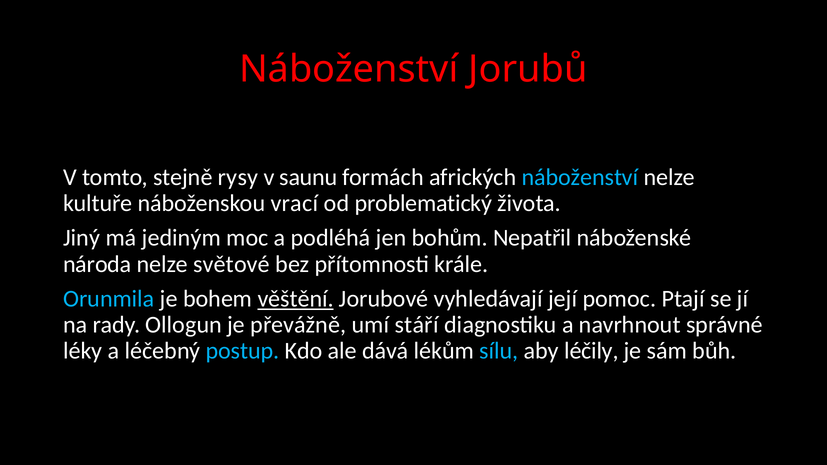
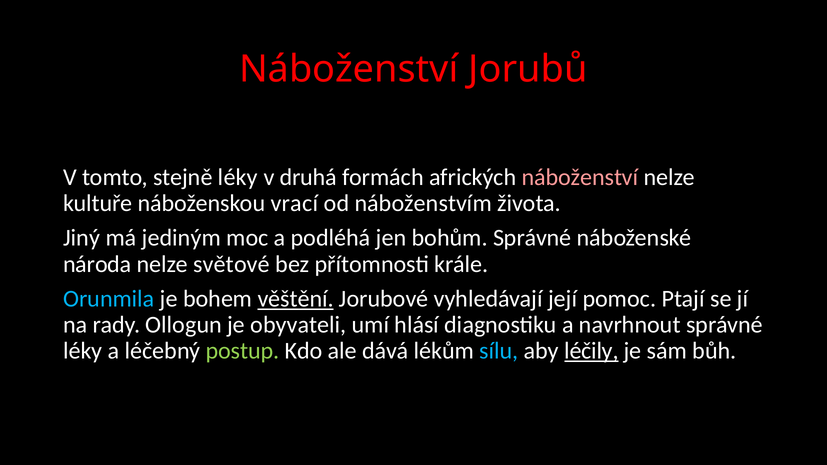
stejně rysy: rysy -> léky
saunu: saunu -> druhá
náboženství at (580, 177) colour: light blue -> pink
problematický: problematický -> náboženstvím
bohům Nepatřil: Nepatřil -> Správné
převážně: převážně -> obyvateli
stáří: stáří -> hlásí
postup colour: light blue -> light green
léčily underline: none -> present
